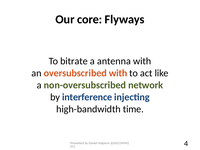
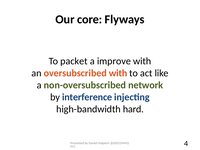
bitrate: bitrate -> packet
antenna: antenna -> improve
time: time -> hard
